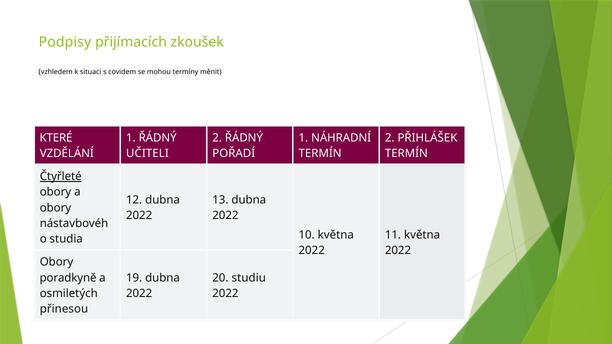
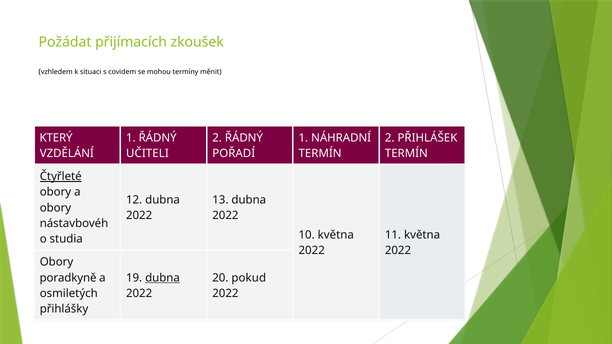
Podpisy: Podpisy -> Požádat
KTERÉ: KTERÉ -> KTERÝ
dubna at (163, 278) underline: none -> present
studiu: studiu -> pokud
přinesou: přinesou -> přihlášky
